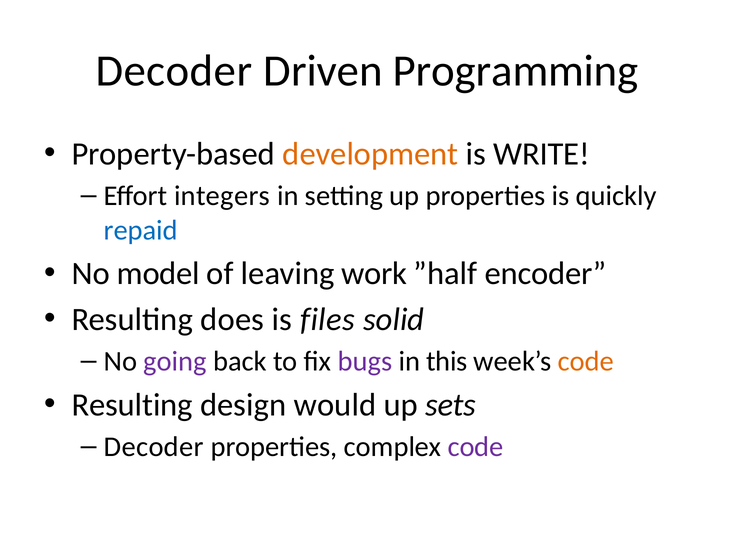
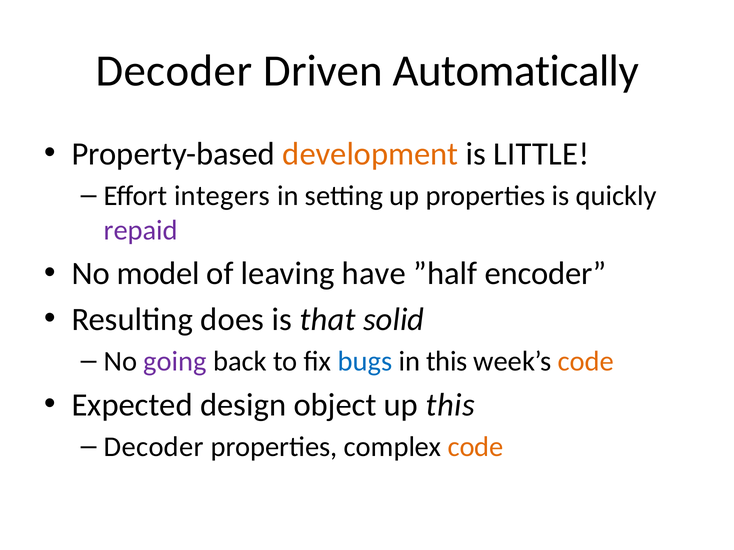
Programming: Programming -> Automatically
WRITE: WRITE -> LITTLE
repaid colour: blue -> purple
work: work -> have
files: files -> that
bugs colour: purple -> blue
Resulting at (132, 405): Resulting -> Expected
would: would -> object
up sets: sets -> this
code at (476, 447) colour: purple -> orange
